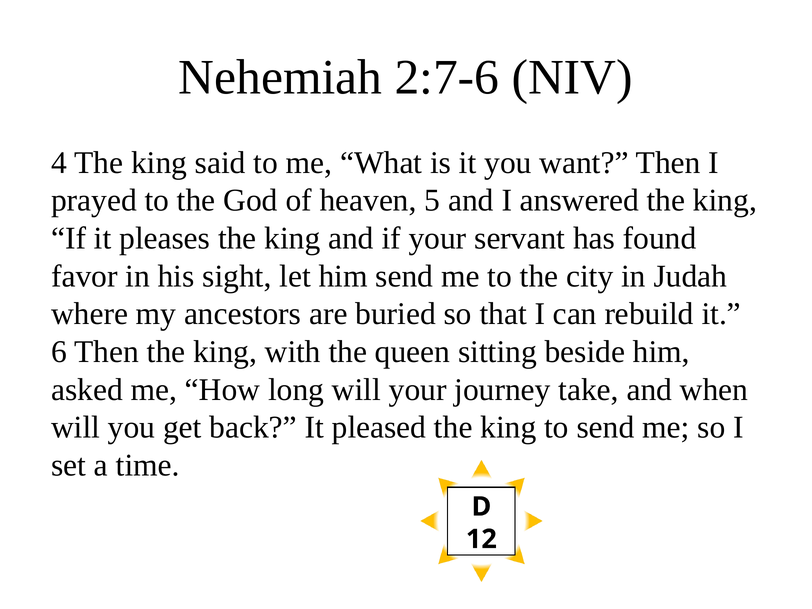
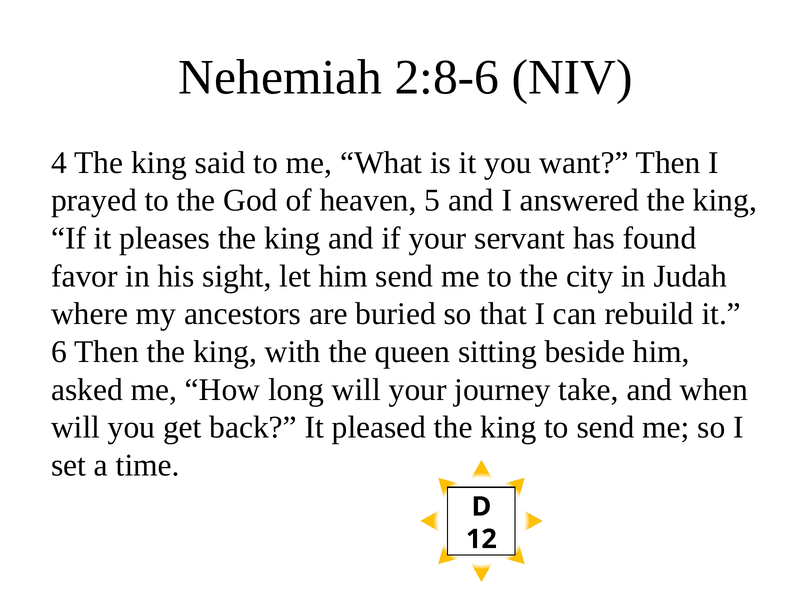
2:7-6: 2:7-6 -> 2:8-6
